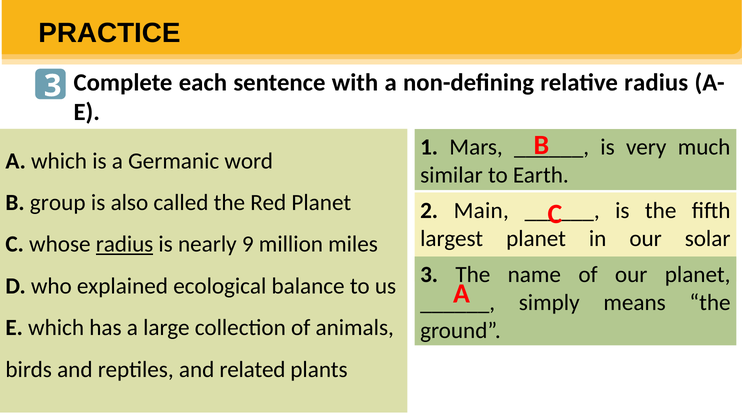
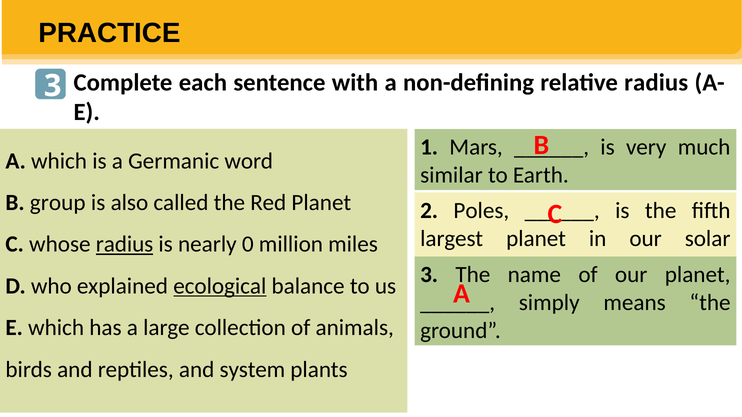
Main: Main -> Poles
9: 9 -> 0
ecological underline: none -> present
and related: related -> system
